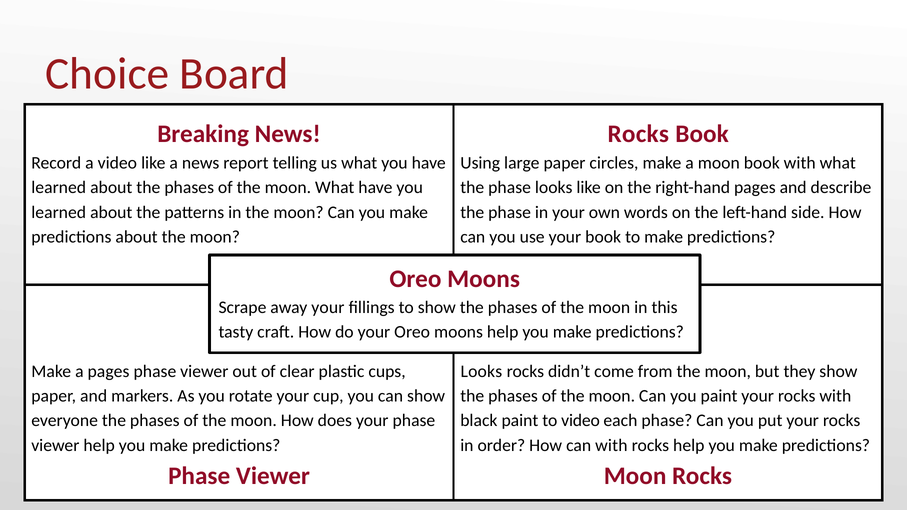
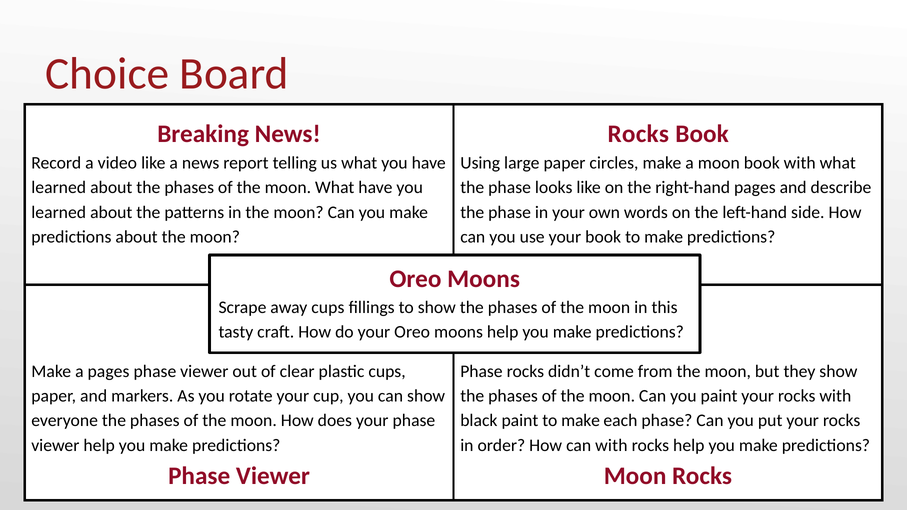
away your: your -> cups
Looks at (481, 371): Looks -> Phase
paint to video: video -> make
